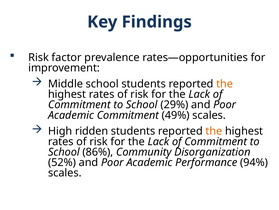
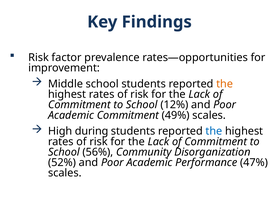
29%: 29% -> 12%
ridden: ridden -> during
the at (214, 131) colour: orange -> blue
86%: 86% -> 56%
94%: 94% -> 47%
